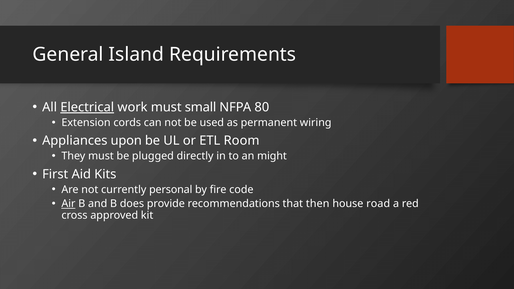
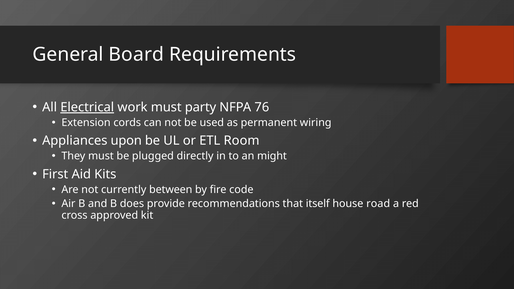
Island: Island -> Board
small: small -> party
80: 80 -> 76
personal: personal -> between
Air underline: present -> none
then: then -> itself
